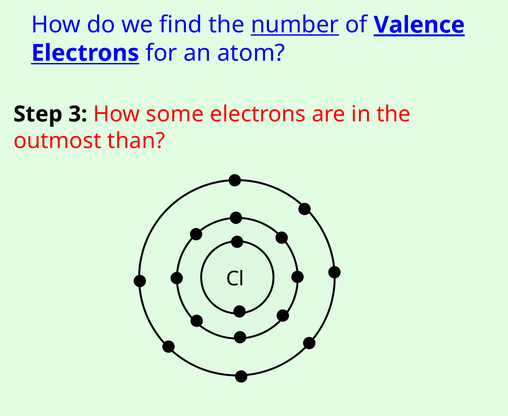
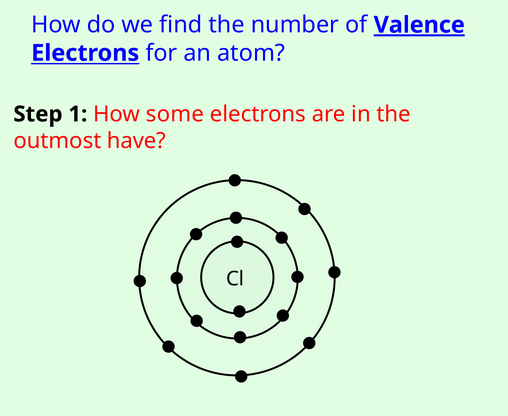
number underline: present -> none
3: 3 -> 1
than: than -> have
